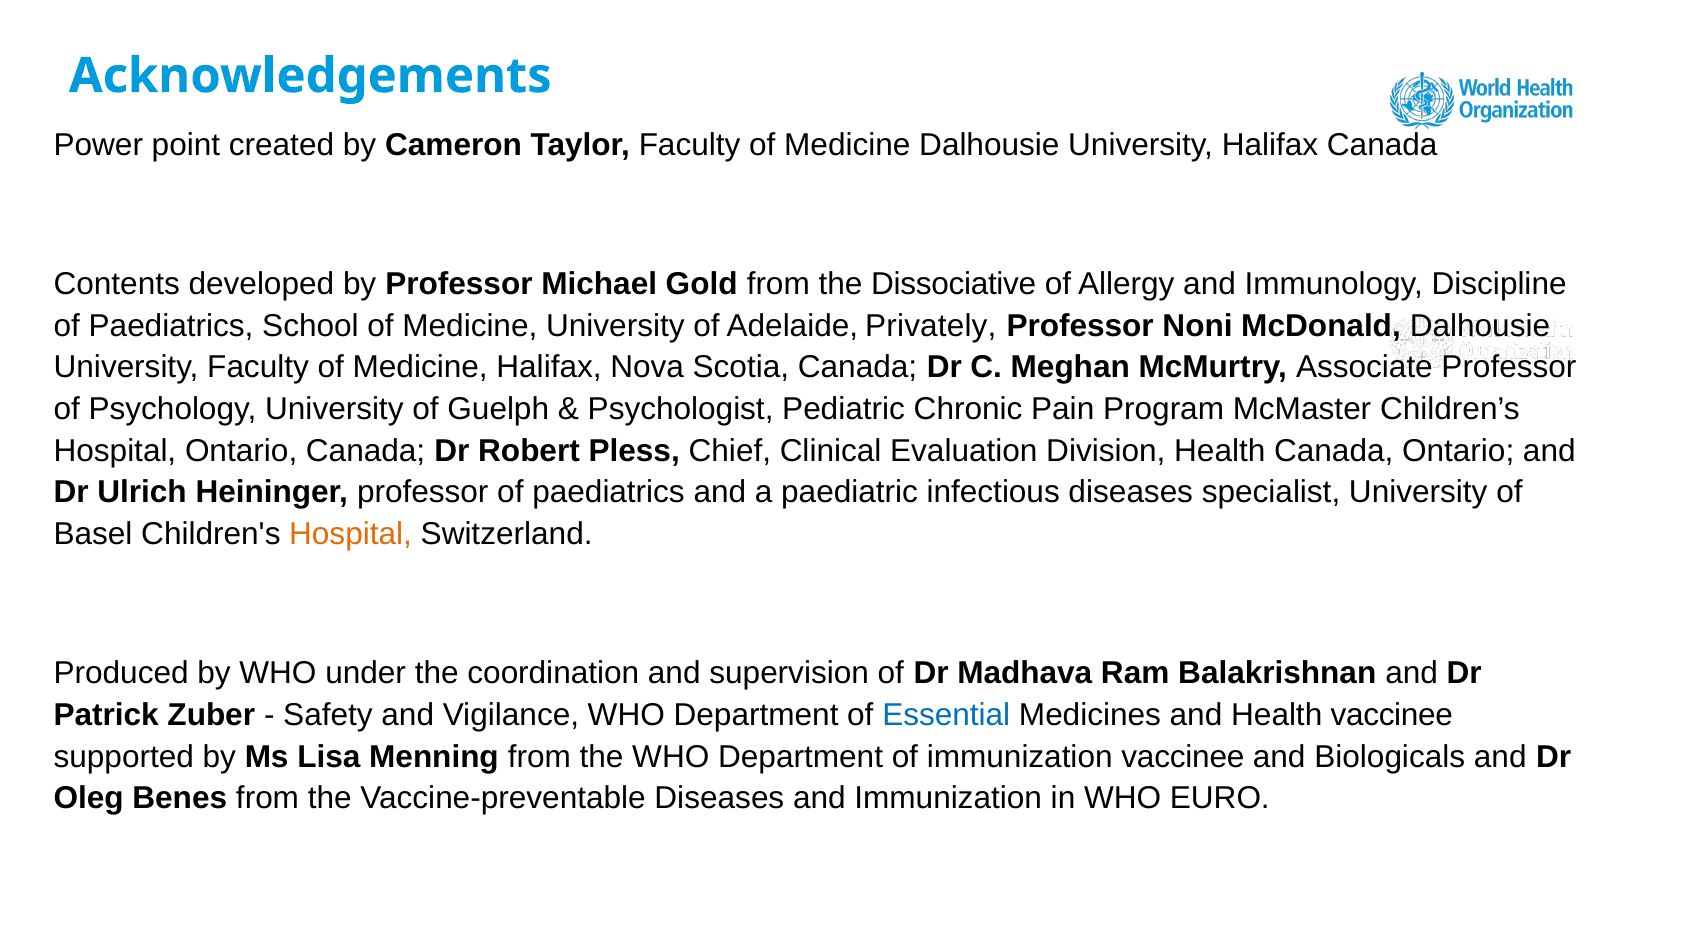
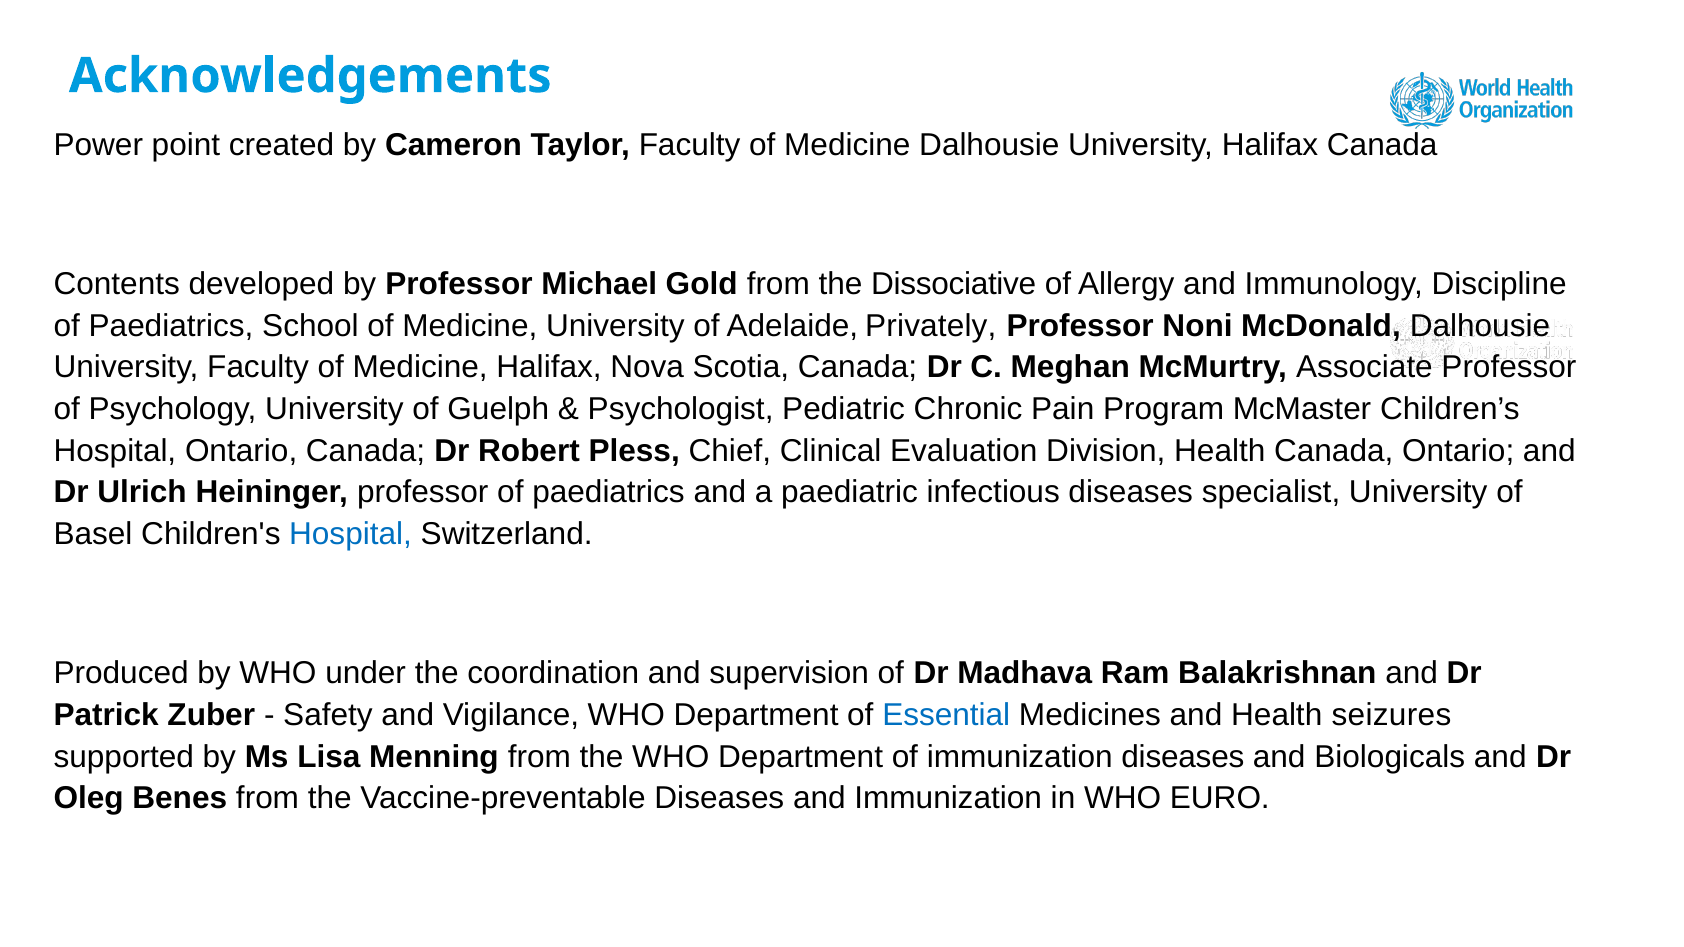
Hospital at (351, 534) colour: orange -> blue
Health vaccinee: vaccinee -> seizures
immunization vaccinee: vaccinee -> diseases
